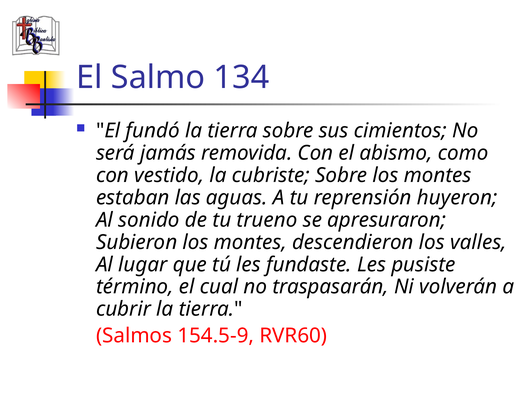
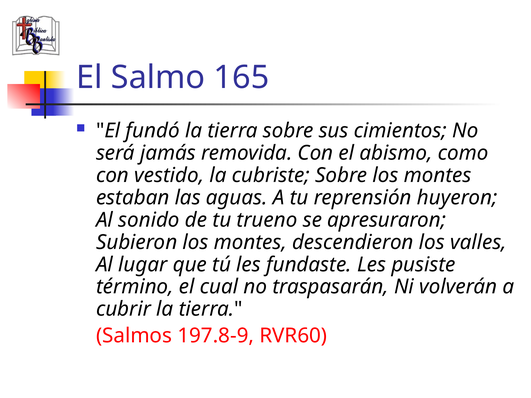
134: 134 -> 165
154.5-9: 154.5-9 -> 197.8-9
